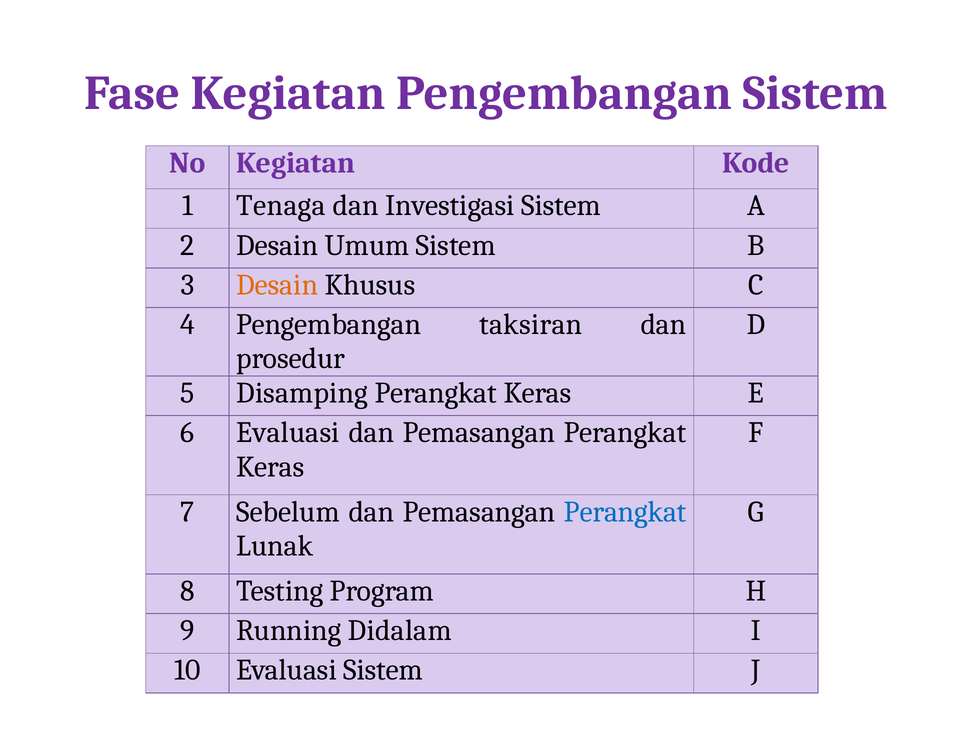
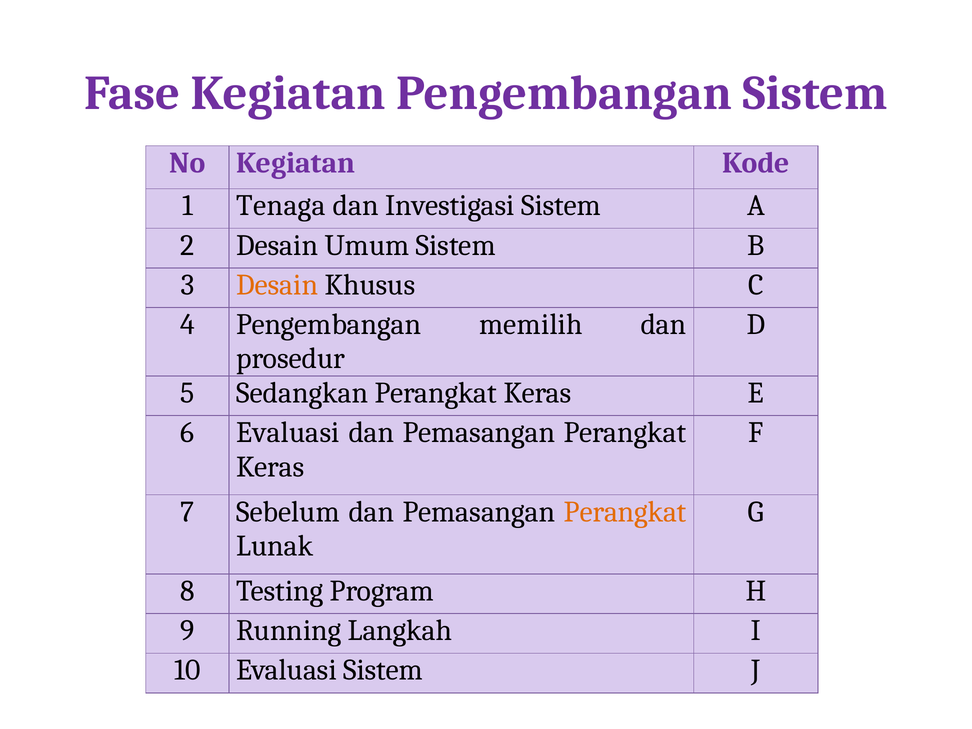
taksiran: taksiran -> memilih
Disamping: Disamping -> Sedangkan
Perangkat at (625, 512) colour: blue -> orange
Didalam: Didalam -> Langkah
